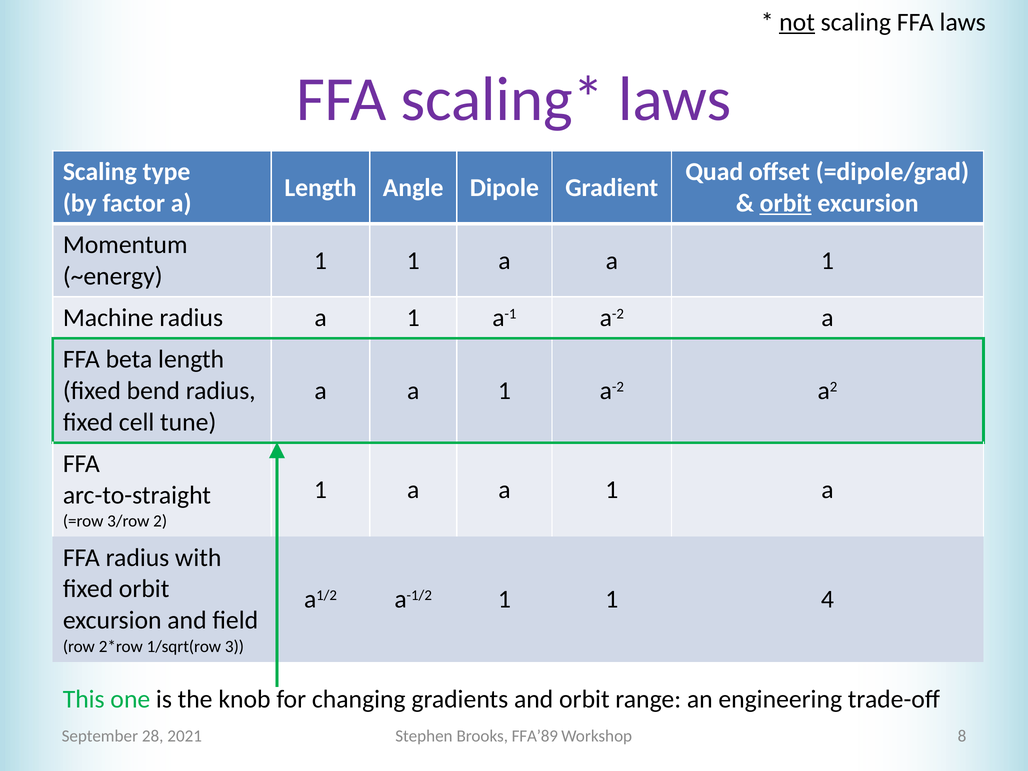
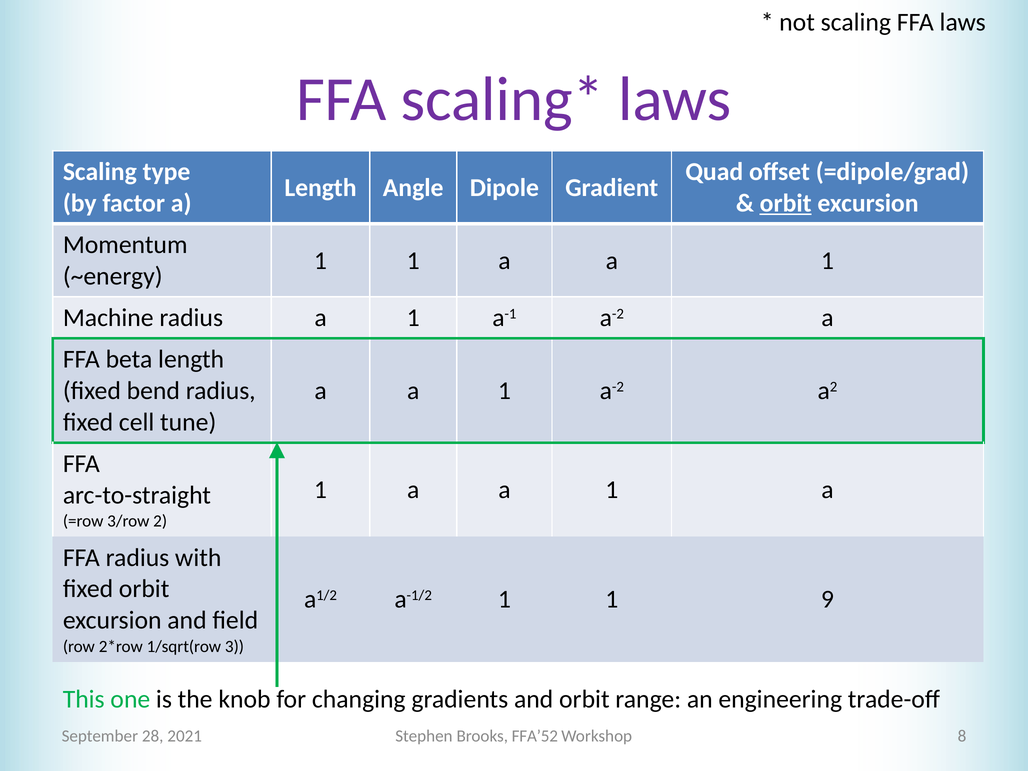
not underline: present -> none
4: 4 -> 9
FFA’89: FFA’89 -> FFA’52
